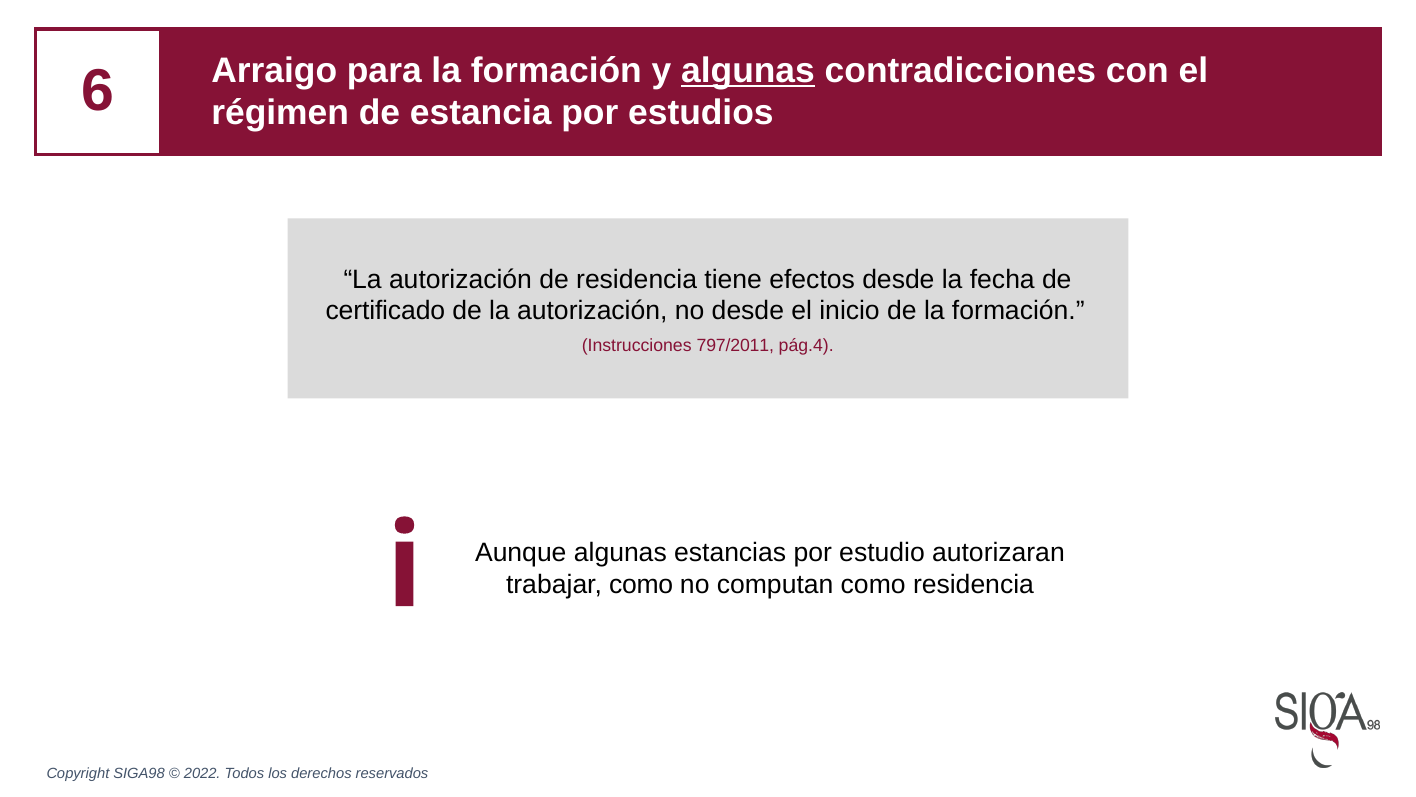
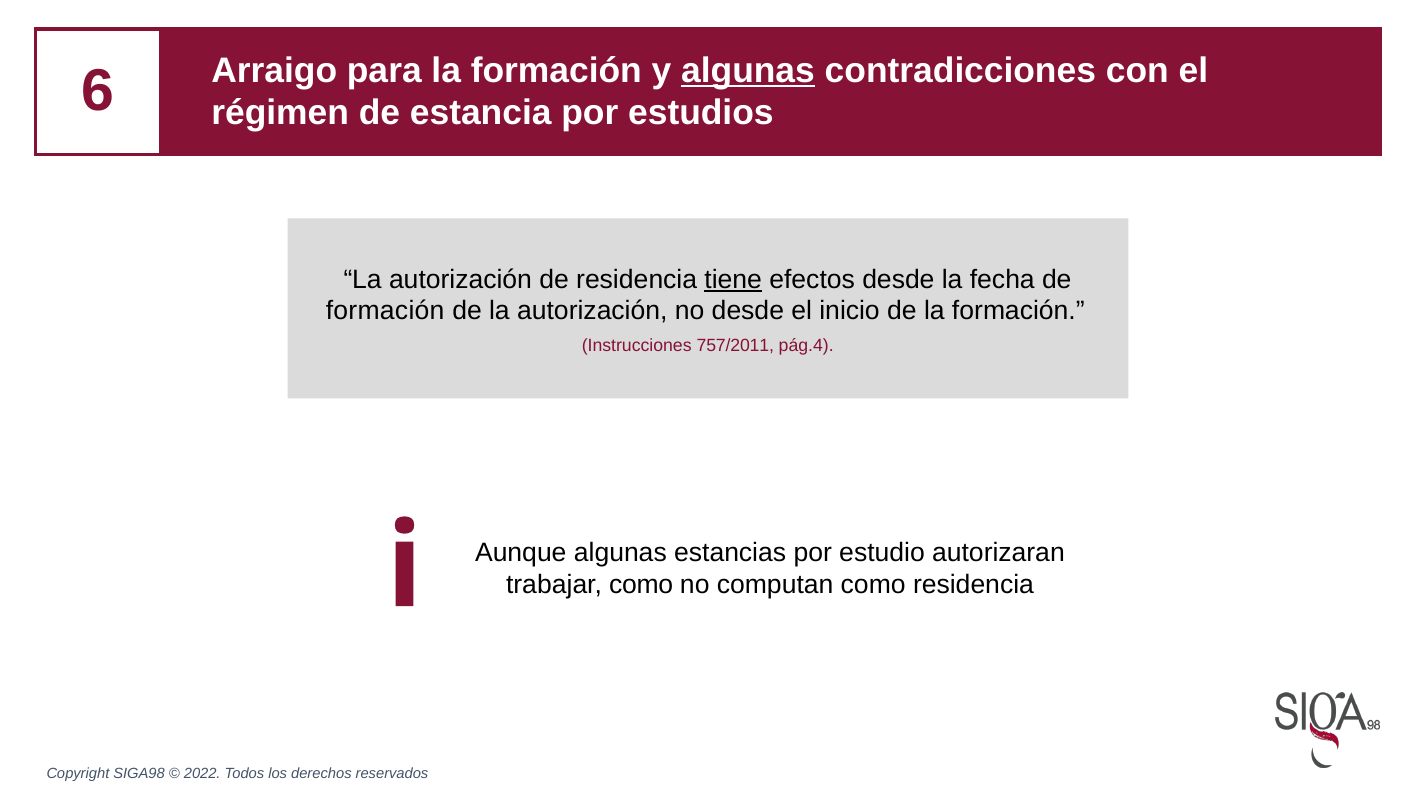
tiene underline: none -> present
certificado at (385, 311): certificado -> formación
797/2011: 797/2011 -> 757/2011
